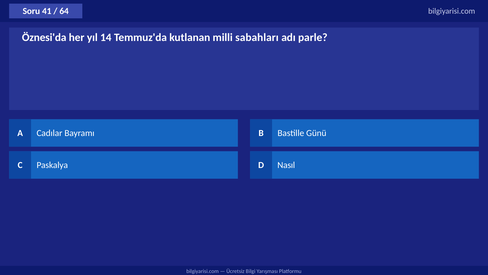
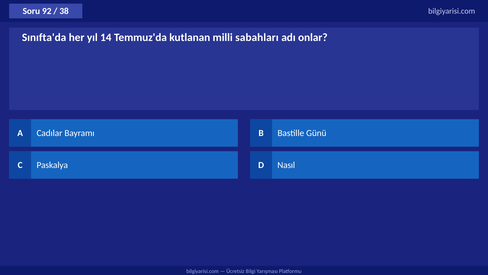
41: 41 -> 92
64: 64 -> 38
Öznesi'da: Öznesi'da -> Sınıfta'da
parle: parle -> onlar
